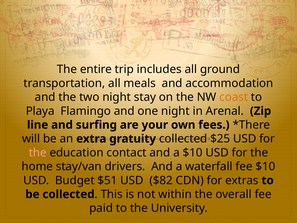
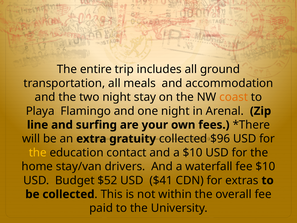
$25: $25 -> $96
the at (38, 152) colour: pink -> yellow
$51: $51 -> $52
$82: $82 -> $41
